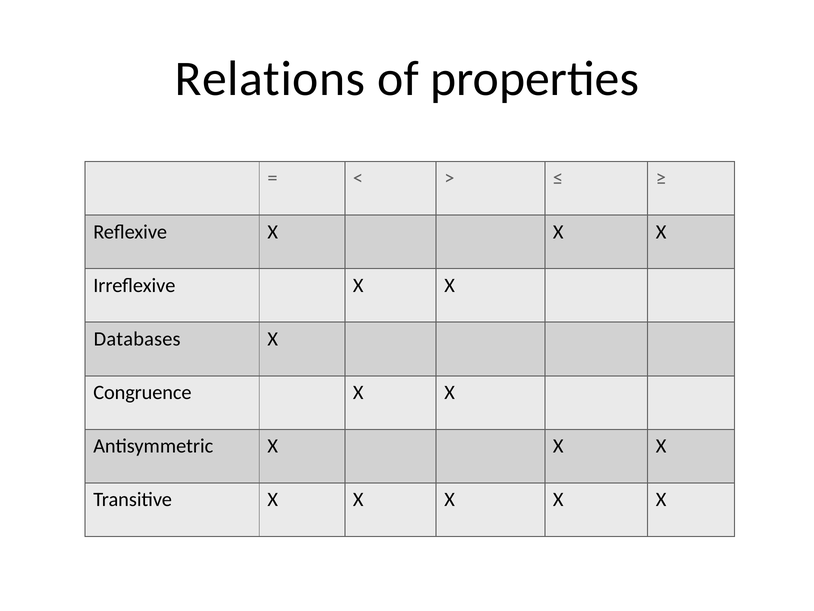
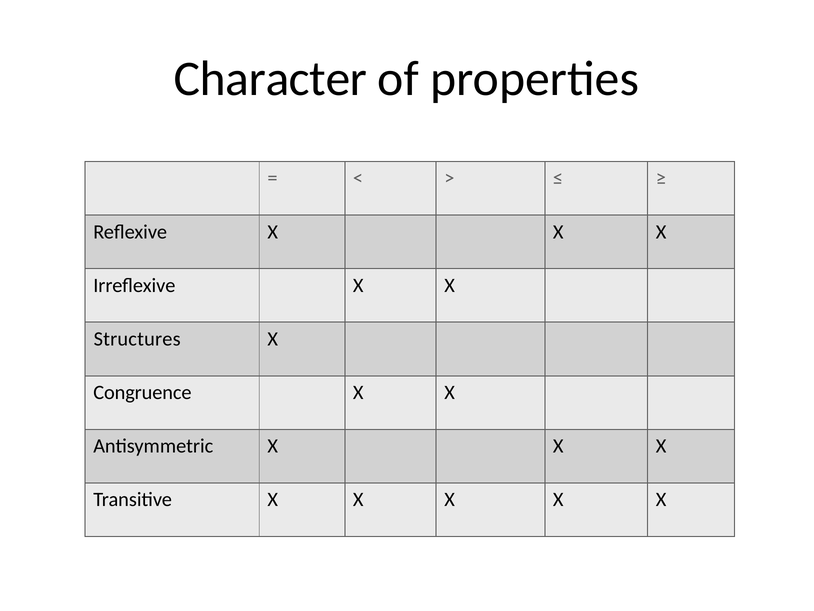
Relations: Relations -> Character
Databases: Databases -> Structures
